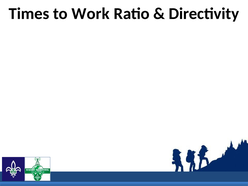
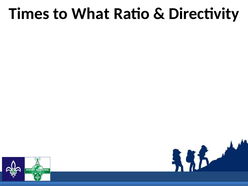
Work: Work -> What
